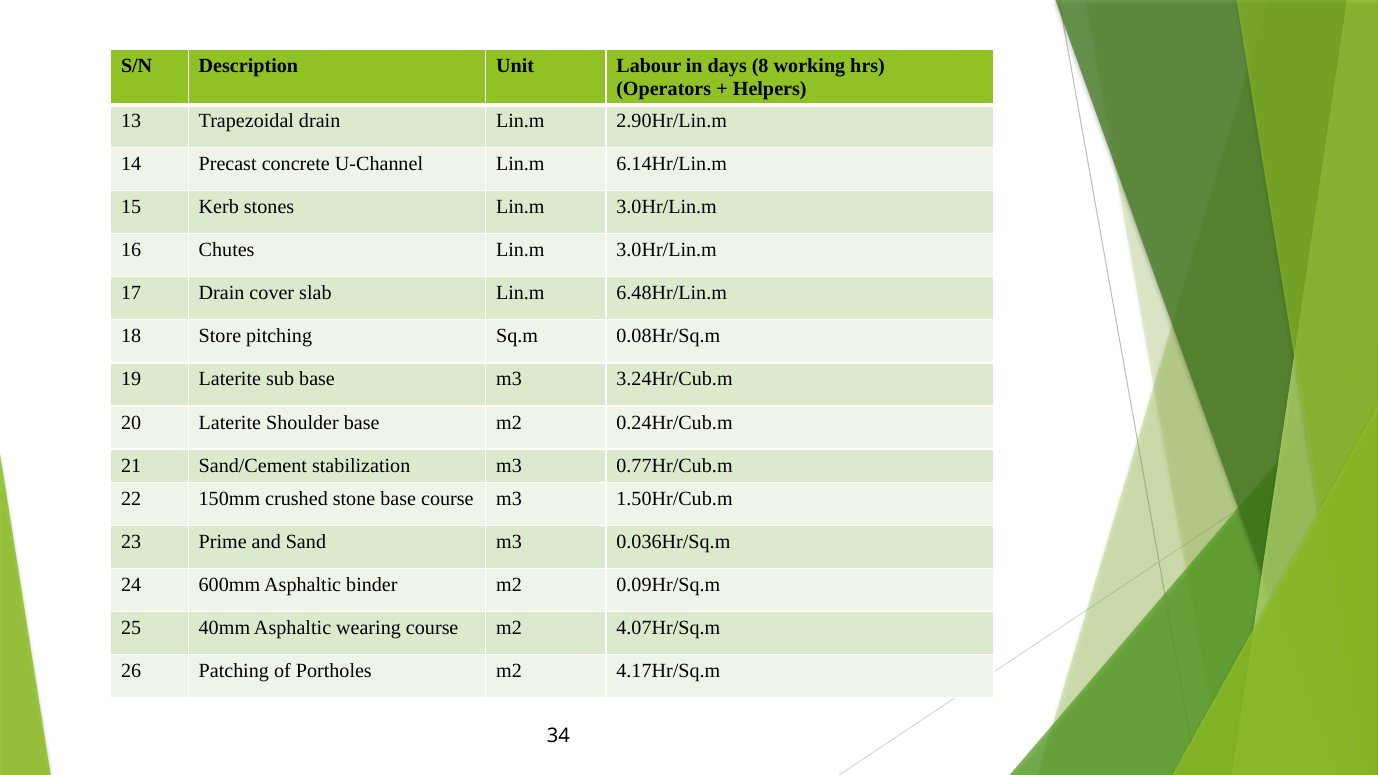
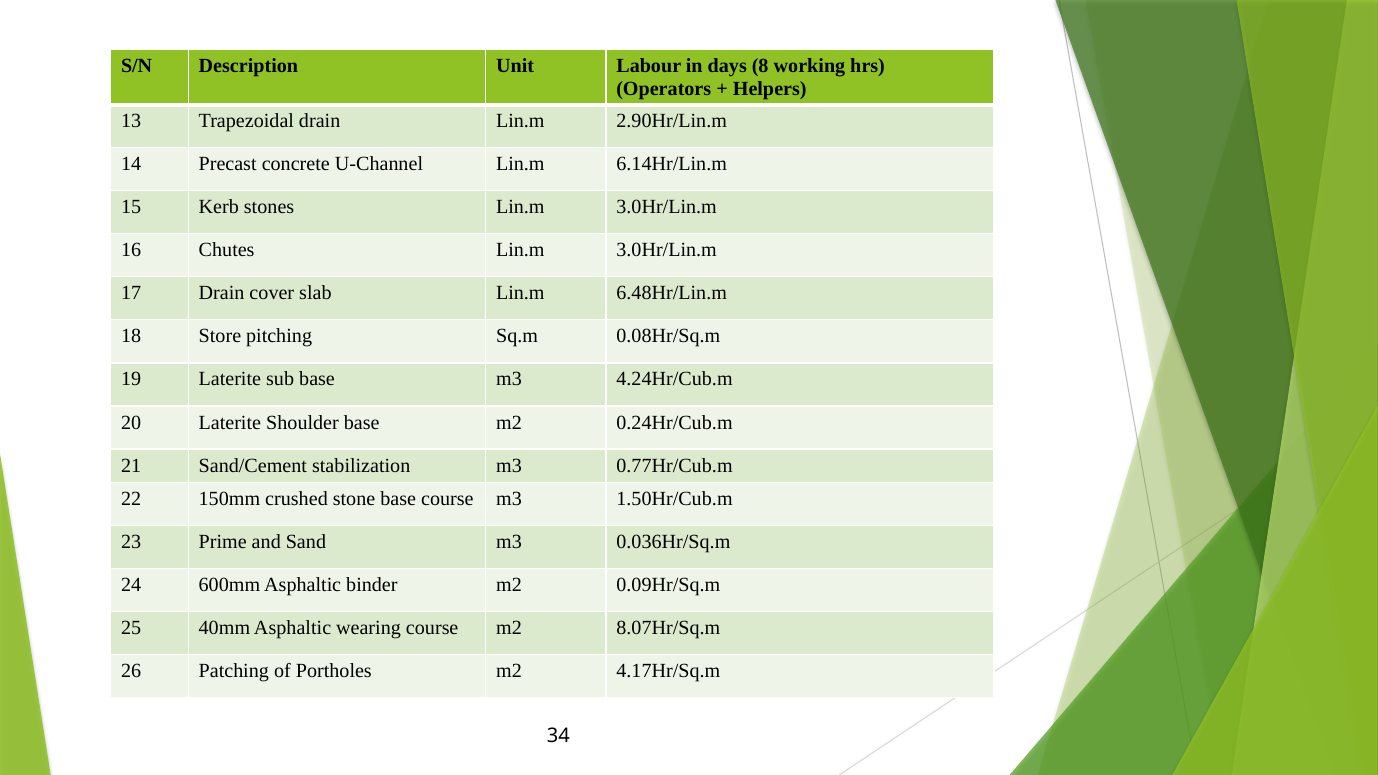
3.24Hr/Cub.m: 3.24Hr/Cub.m -> 4.24Hr/Cub.m
4.07Hr/Sq.m: 4.07Hr/Sq.m -> 8.07Hr/Sq.m
